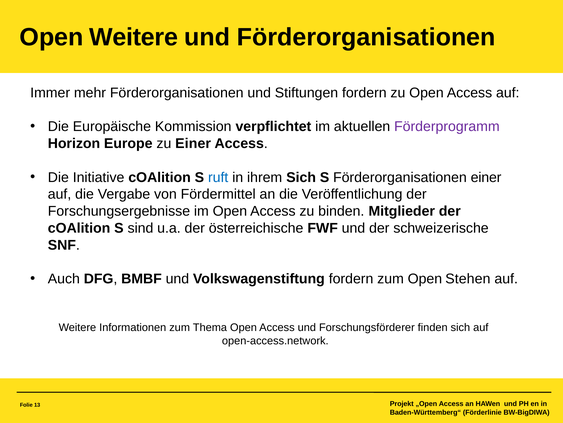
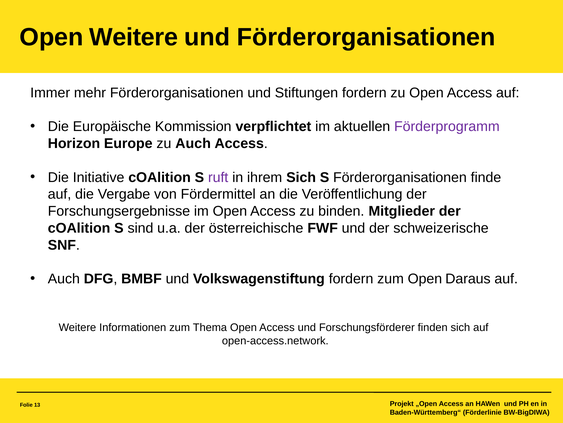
zu Einer: Einer -> Auch
ruft colour: blue -> purple
Förderorganisationen einer: einer -> finde
Stehen: Stehen -> Daraus
